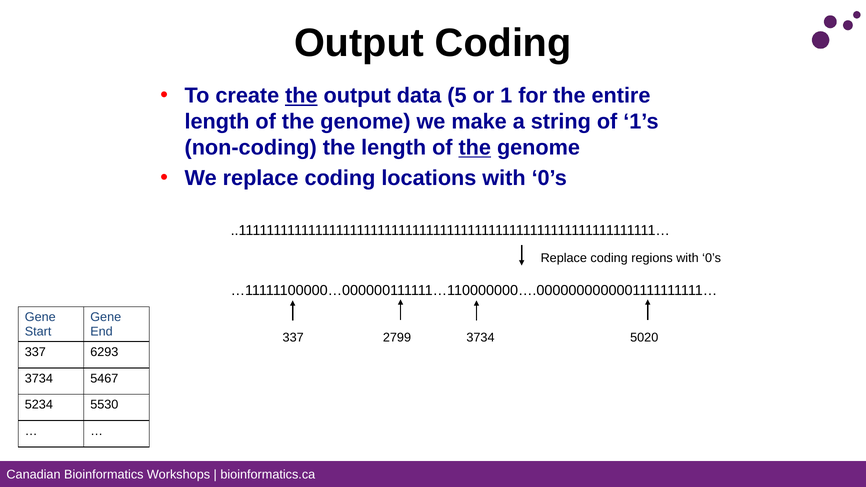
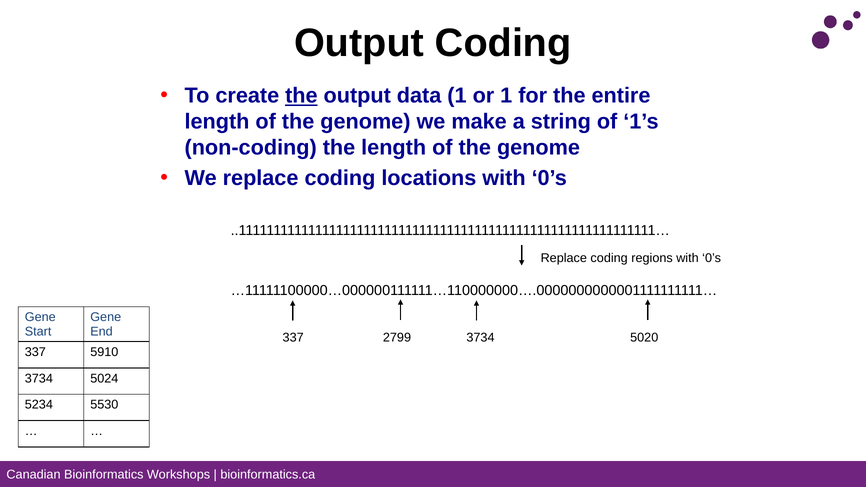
data 5: 5 -> 1
the at (475, 148) underline: present -> none
6293: 6293 -> 5910
5467: 5467 -> 5024
